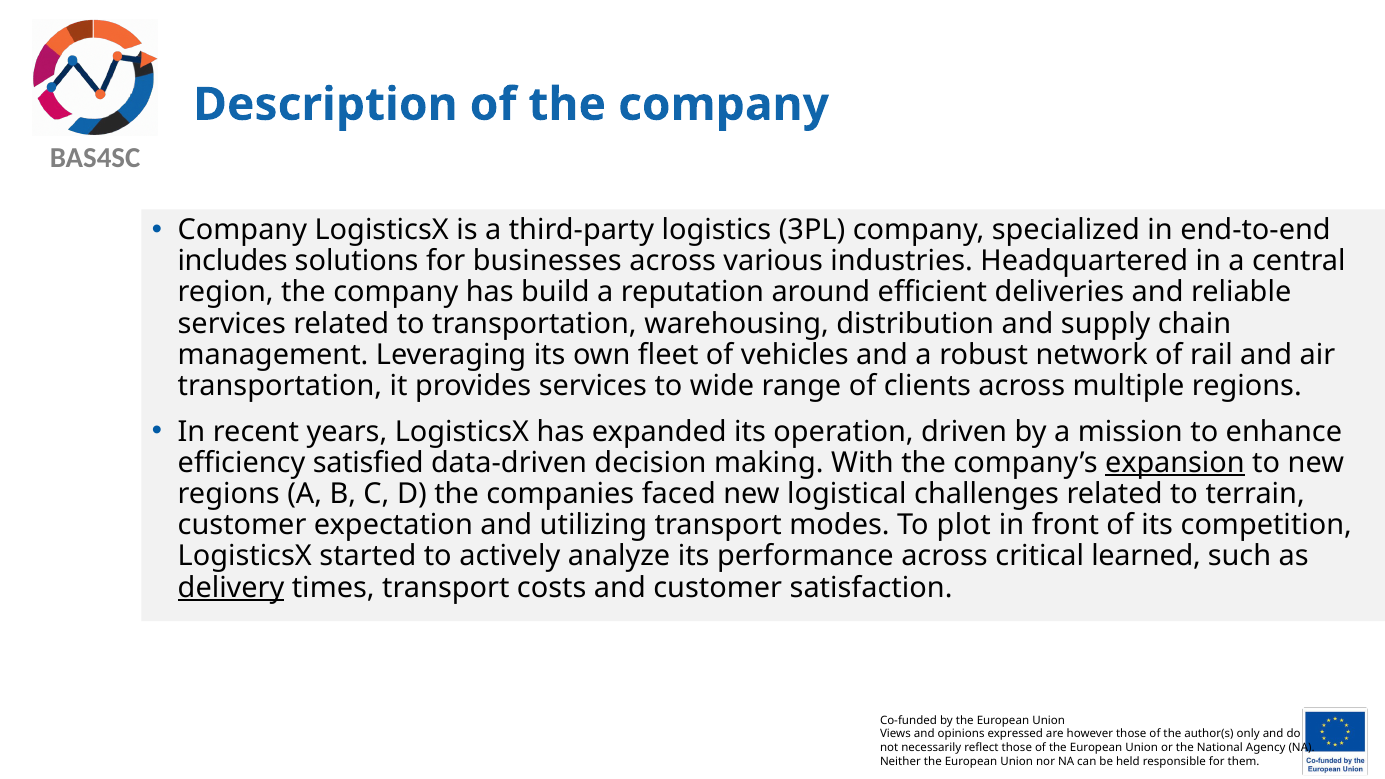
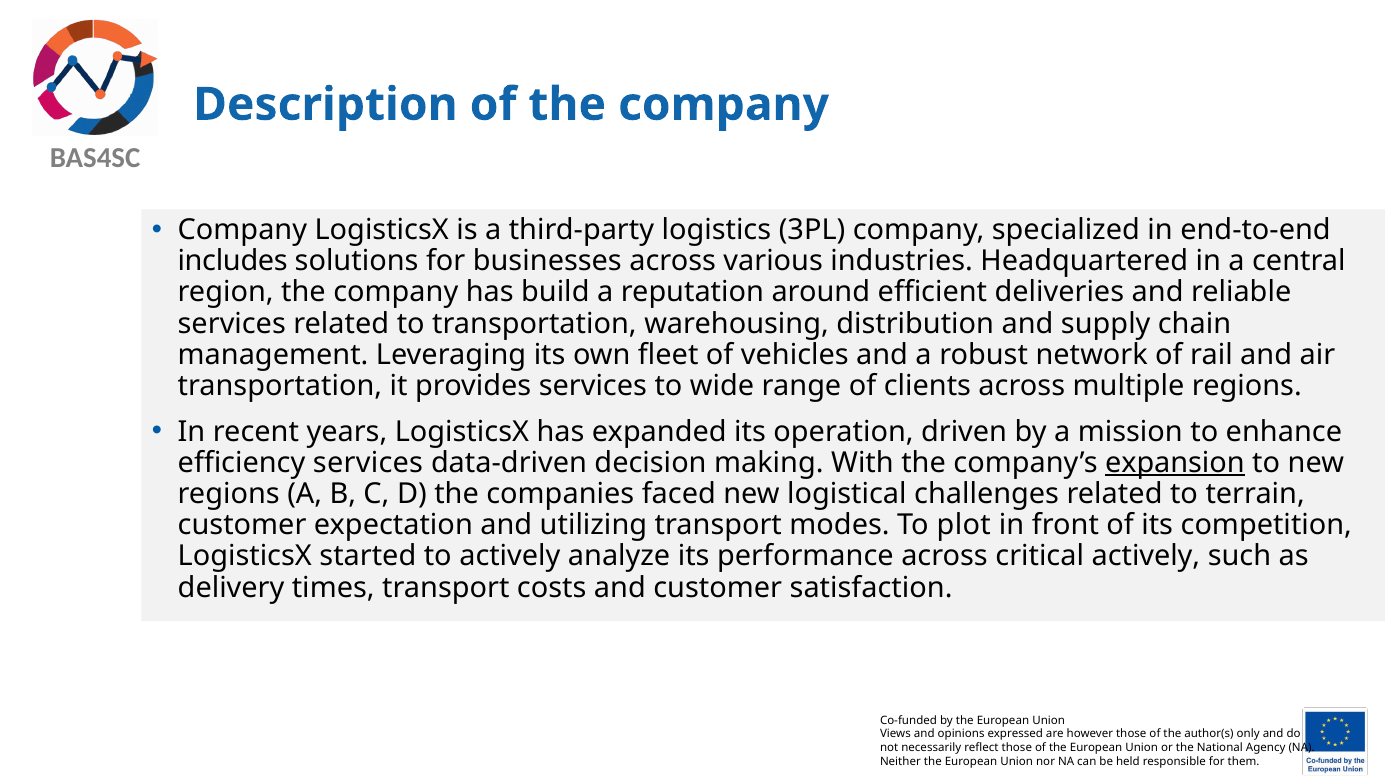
efficiency satisfied: satisfied -> services
critical learned: learned -> actively
delivery underline: present -> none
